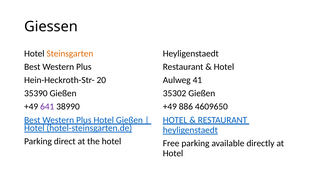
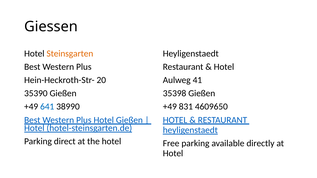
35302: 35302 -> 35398
641 colour: purple -> blue
886: 886 -> 831
